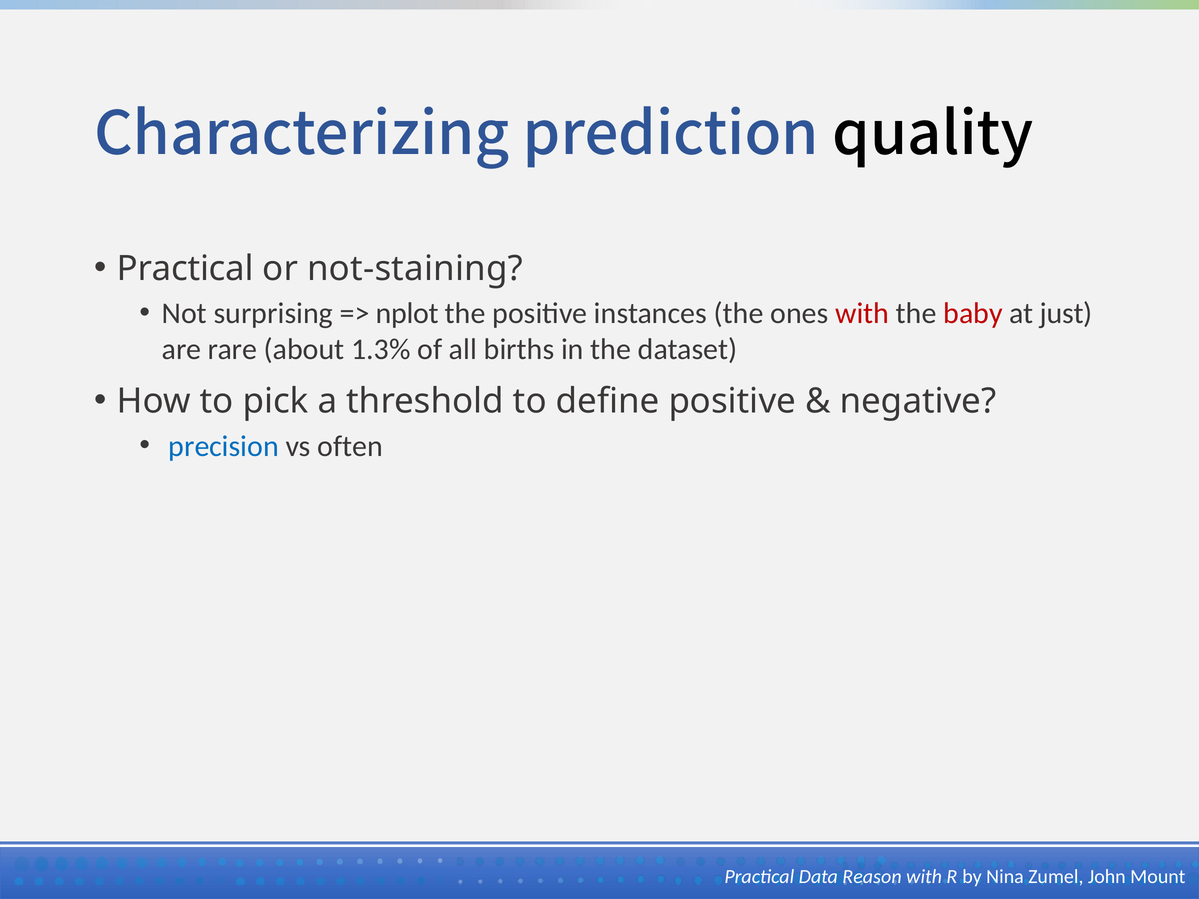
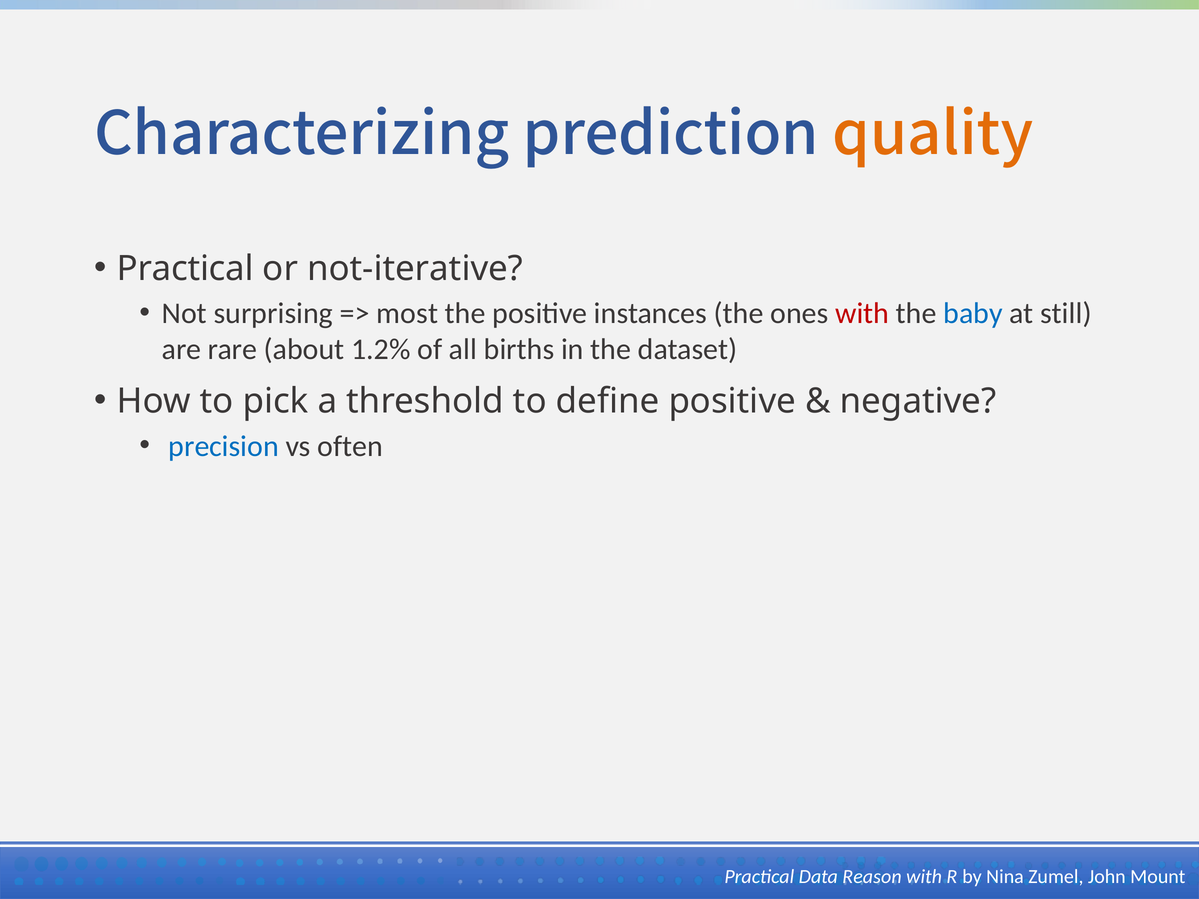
quality colour: black -> orange
not-staining: not-staining -> not-iterative
nplot: nplot -> most
baby colour: red -> blue
just: just -> still
1.3%: 1.3% -> 1.2%
